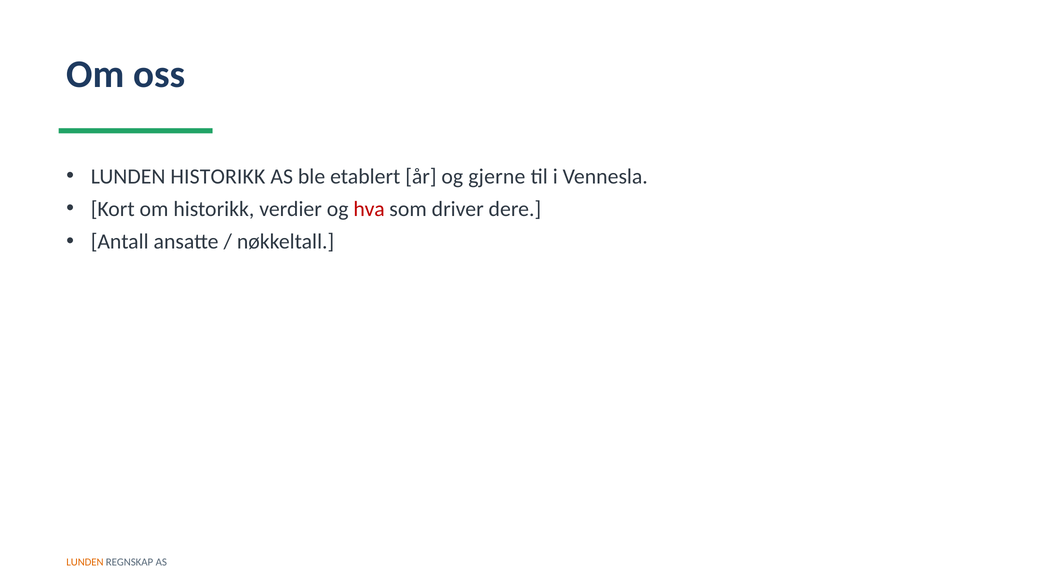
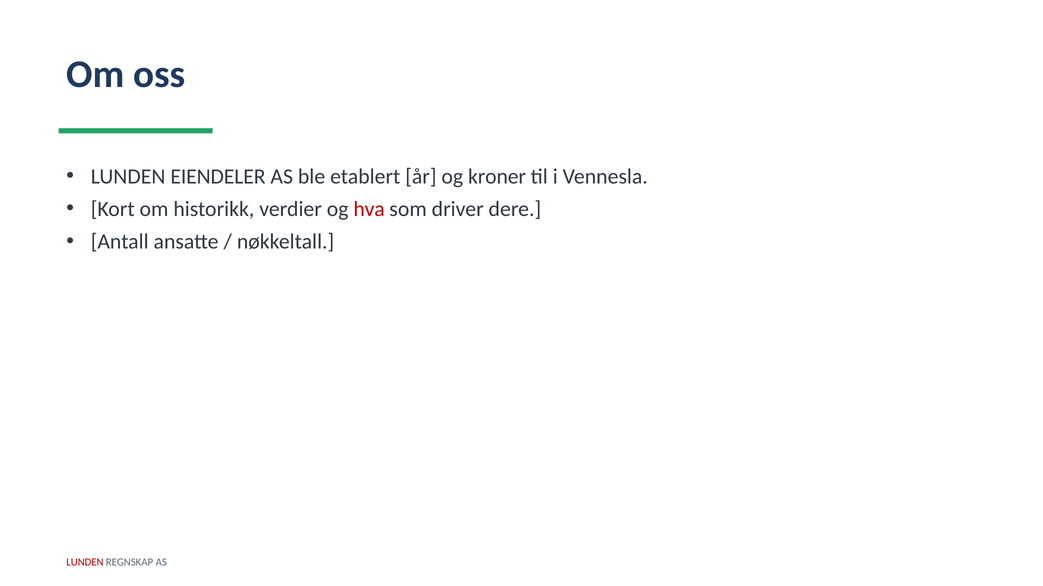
LUNDEN HISTORIKK: HISTORIKK -> EIENDELER
gjerne: gjerne -> kroner
LUNDEN at (85, 563) colour: orange -> red
